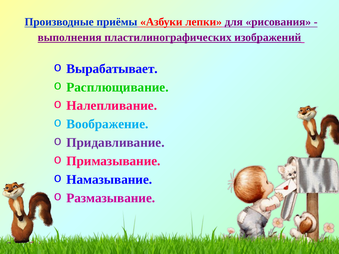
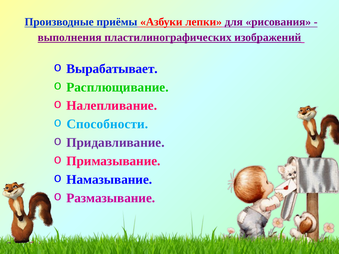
Воображение: Воображение -> Способности
